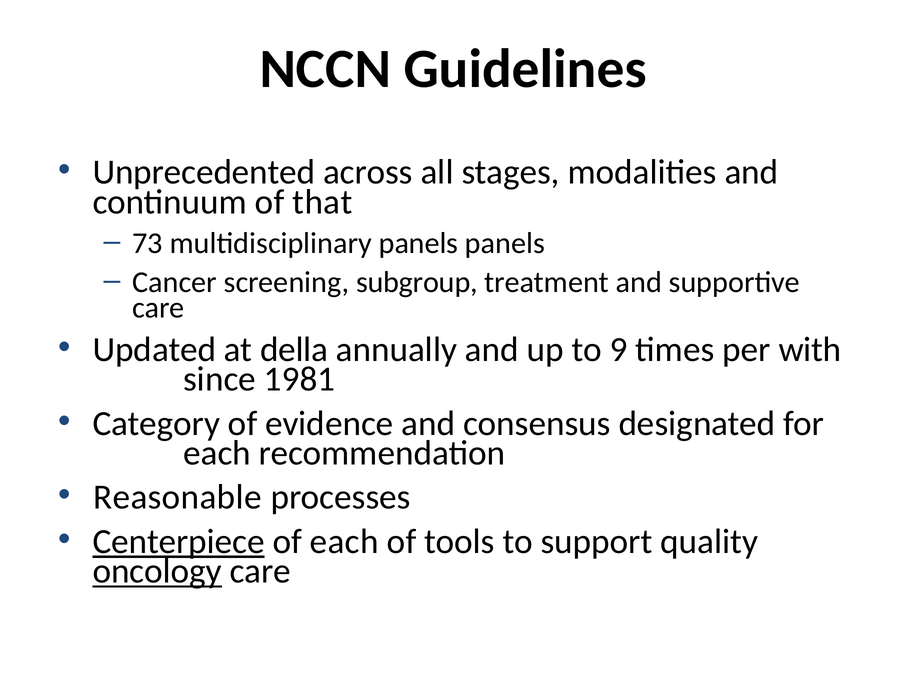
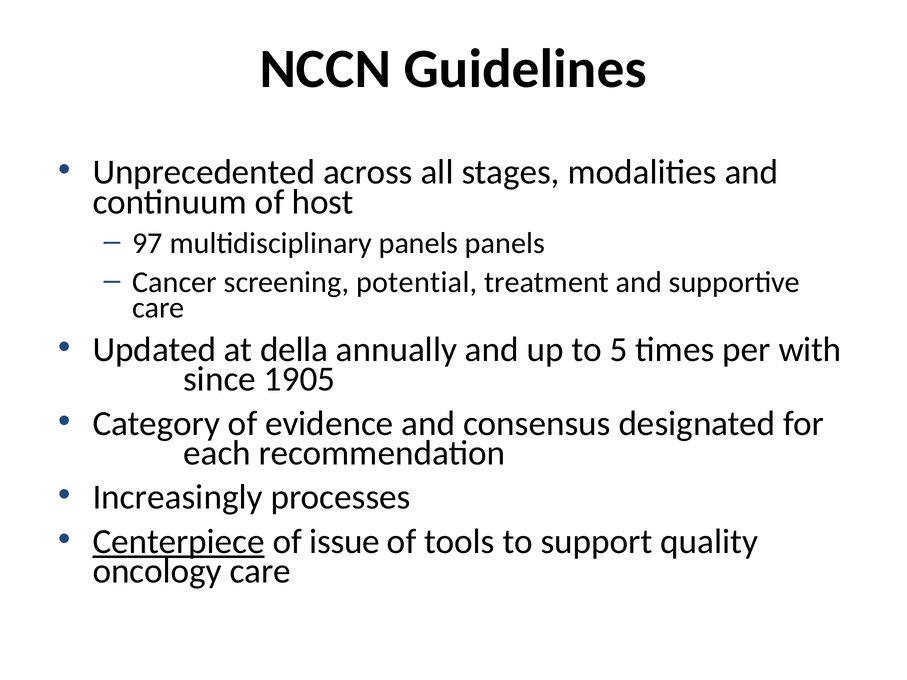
that: that -> host
73: 73 -> 97
subgroup: subgroup -> potential
9: 9 -> 5
1981: 1981 -> 1905
Reasonable: Reasonable -> Increasingly
of each: each -> issue
oncology underline: present -> none
